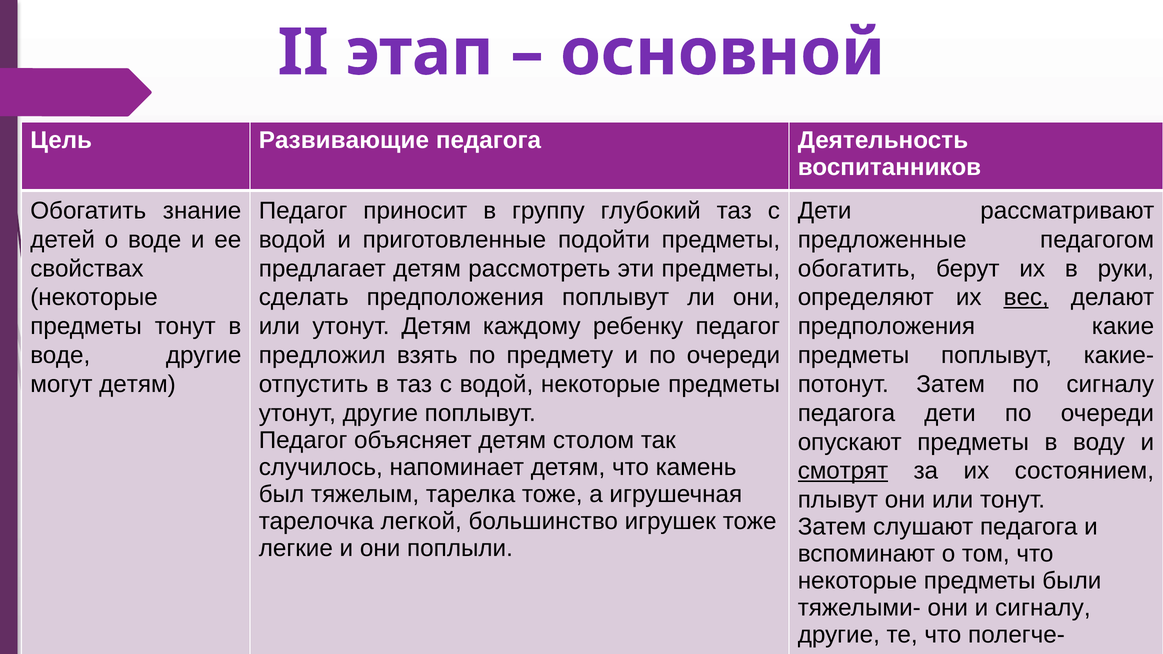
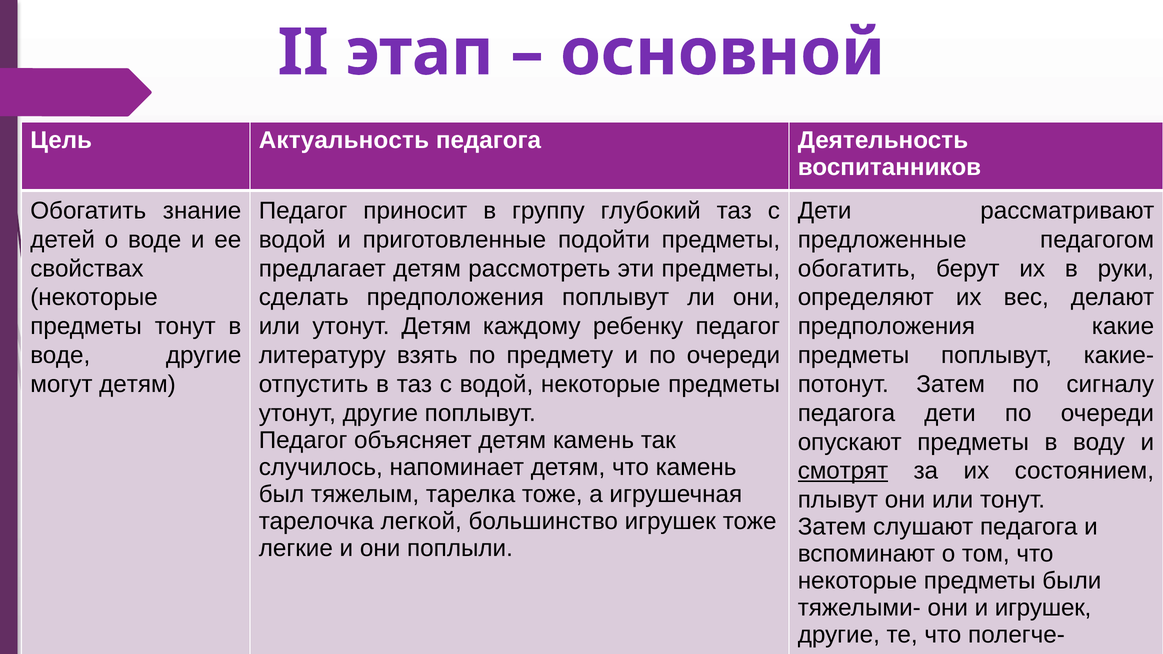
Развивающие: Развивающие -> Актуальность
вес underline: present -> none
предложил: предложил -> литературу
детям столом: столом -> камень
и сигналу: сигналу -> игрушек
